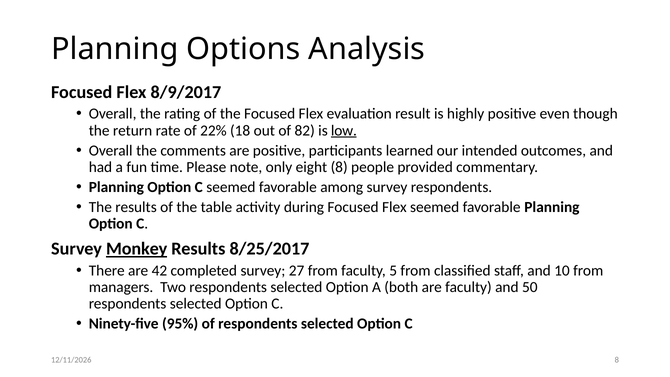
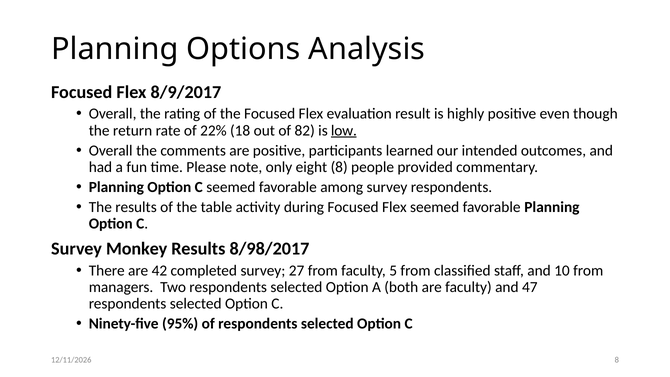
Monkey underline: present -> none
8/25/2017: 8/25/2017 -> 8/98/2017
50: 50 -> 47
